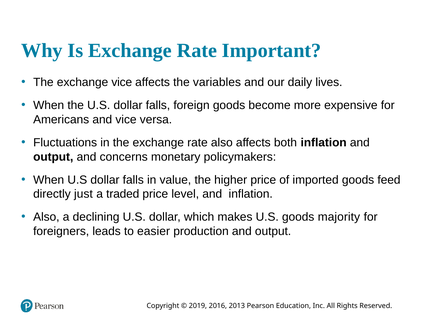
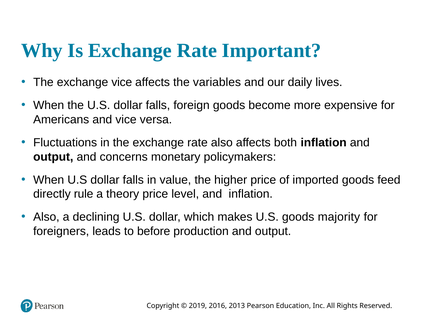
just: just -> rule
traded: traded -> theory
easier: easier -> before
